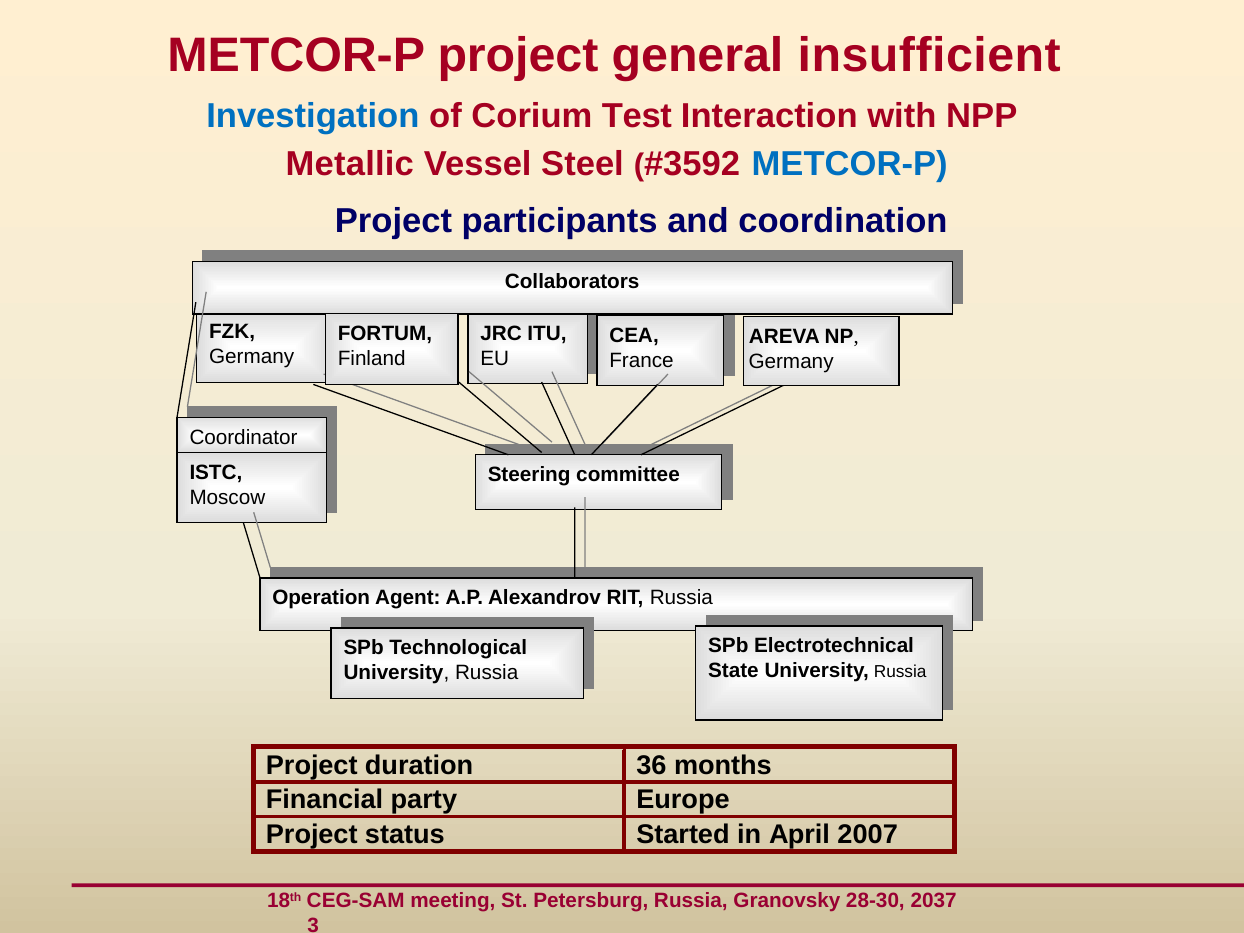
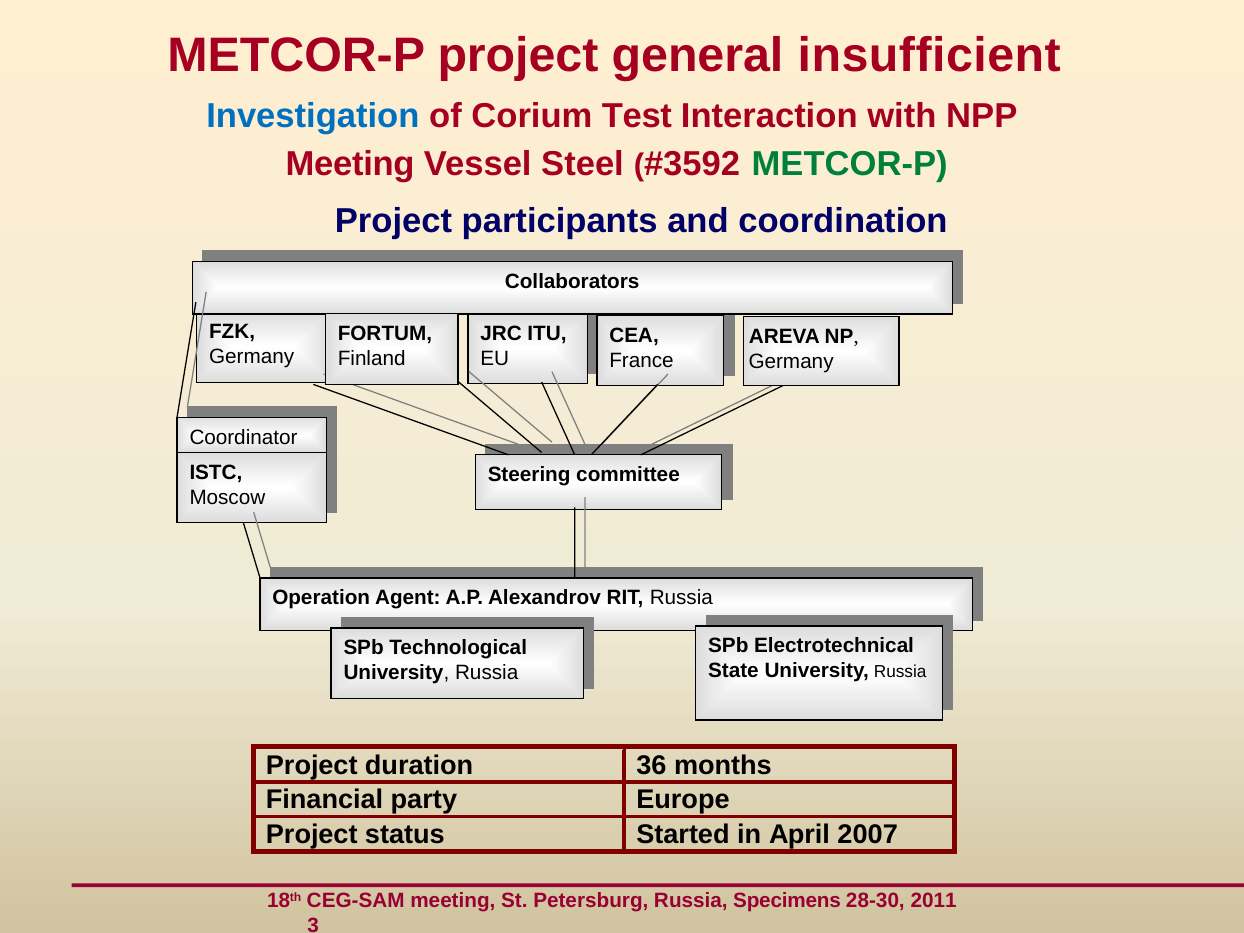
Metallic at (350, 164): Metallic -> Meeting
METCOR-P at (850, 164) colour: blue -> green
Granovsky: Granovsky -> Specimens
2037: 2037 -> 2011
